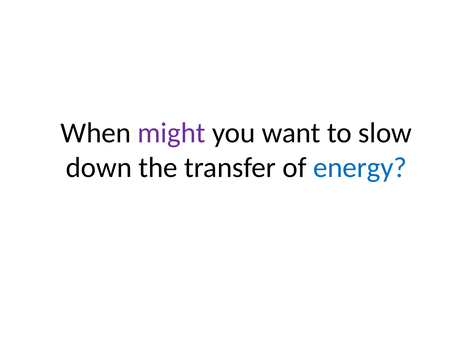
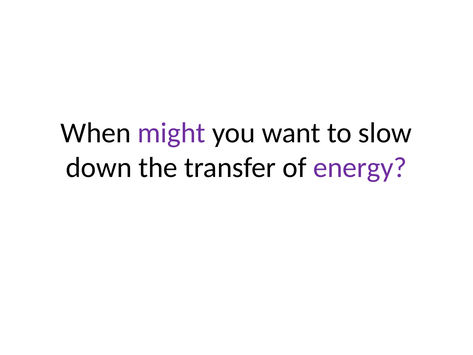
energy colour: blue -> purple
